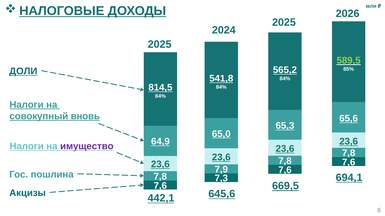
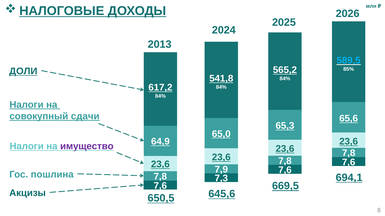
2025 at (160, 45): 2025 -> 2013
589,5 colour: light green -> light blue
814,5: 814,5 -> 617,2
вновь: вновь -> сдачи
442,1: 442,1 -> 650,5
